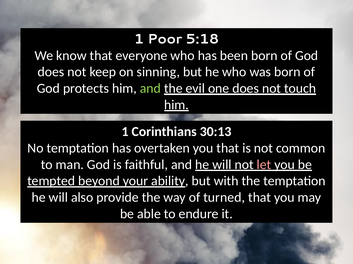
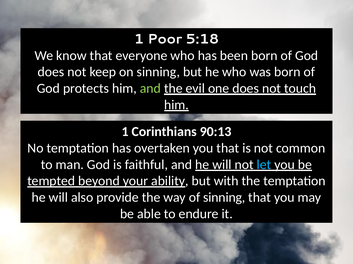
30:13: 30:13 -> 90:13
let colour: pink -> light blue
of turned: turned -> sinning
